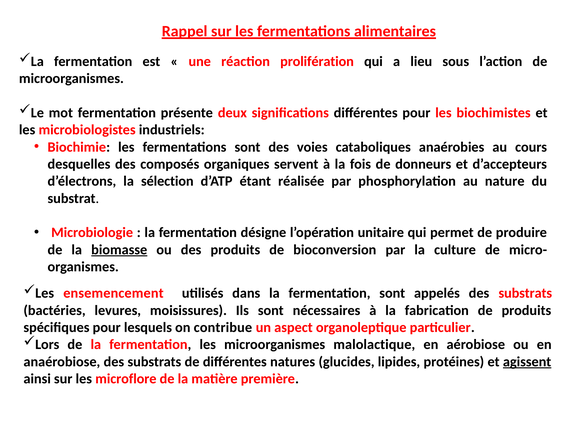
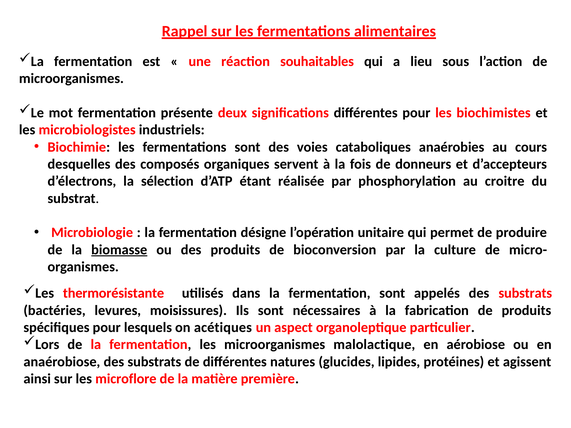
prolifération: prolifération -> souhaitables
nature: nature -> croitre
ensemencement: ensemencement -> thermorésistante
contribue: contribue -> acétiques
agissent underline: present -> none
